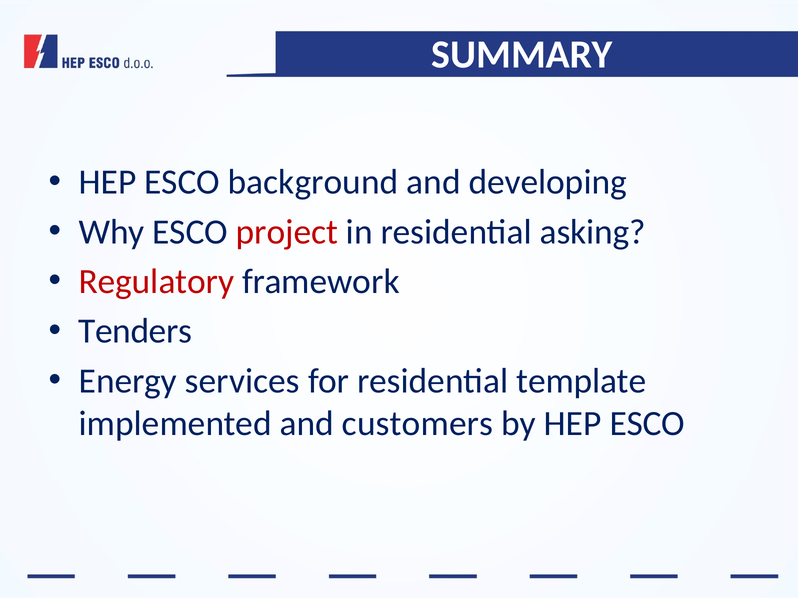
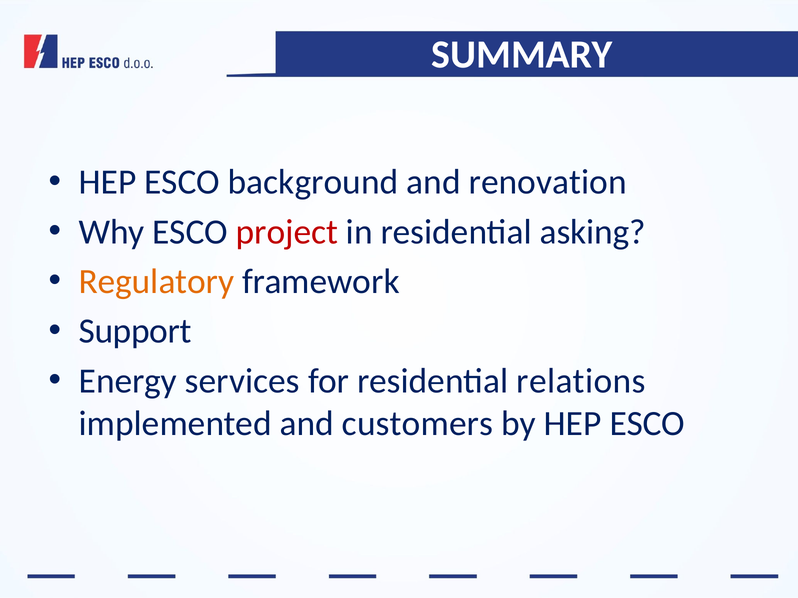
developing: developing -> renovation
Regulatory colour: red -> orange
Tenders: Tenders -> Support
template: template -> relations
